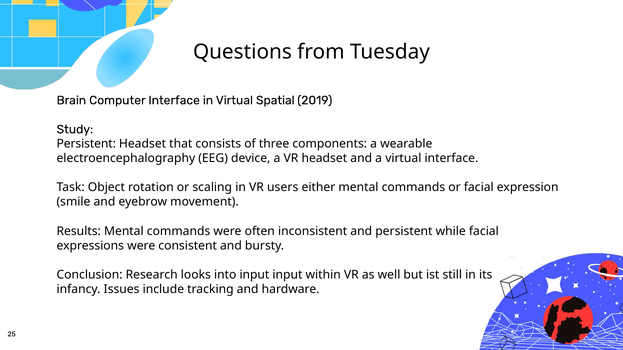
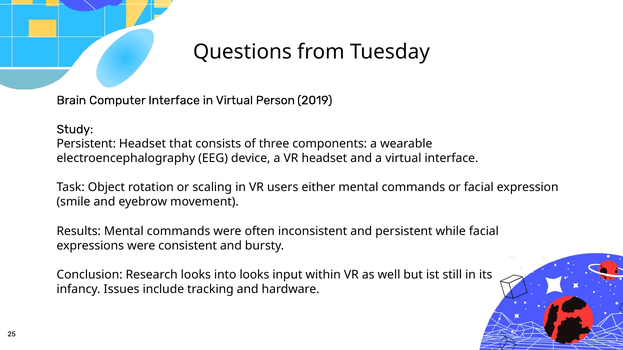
Spatial: Spatial -> Person
into input: input -> looks
